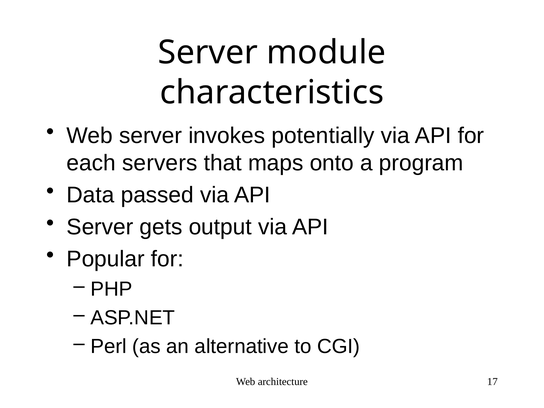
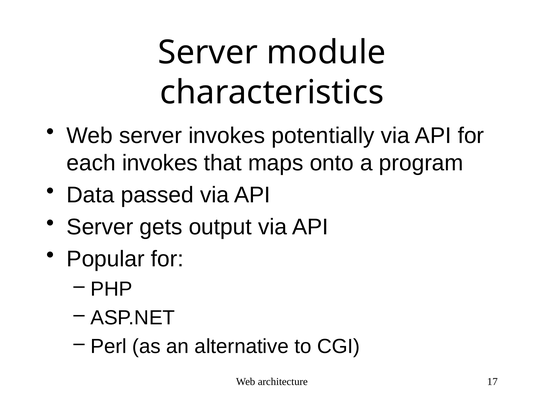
each servers: servers -> invokes
